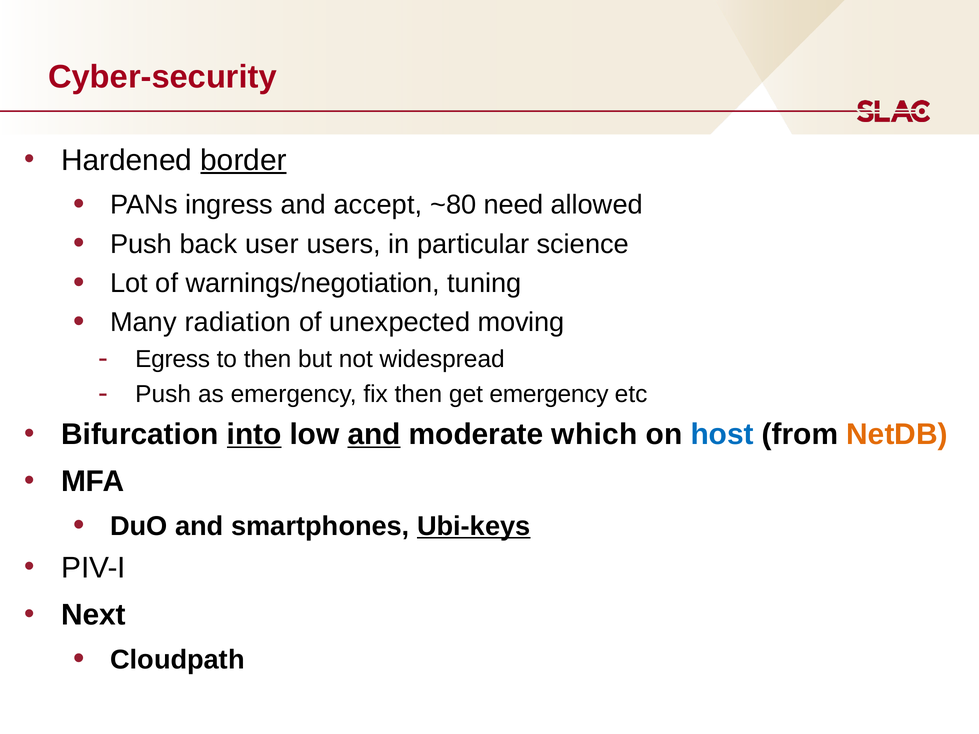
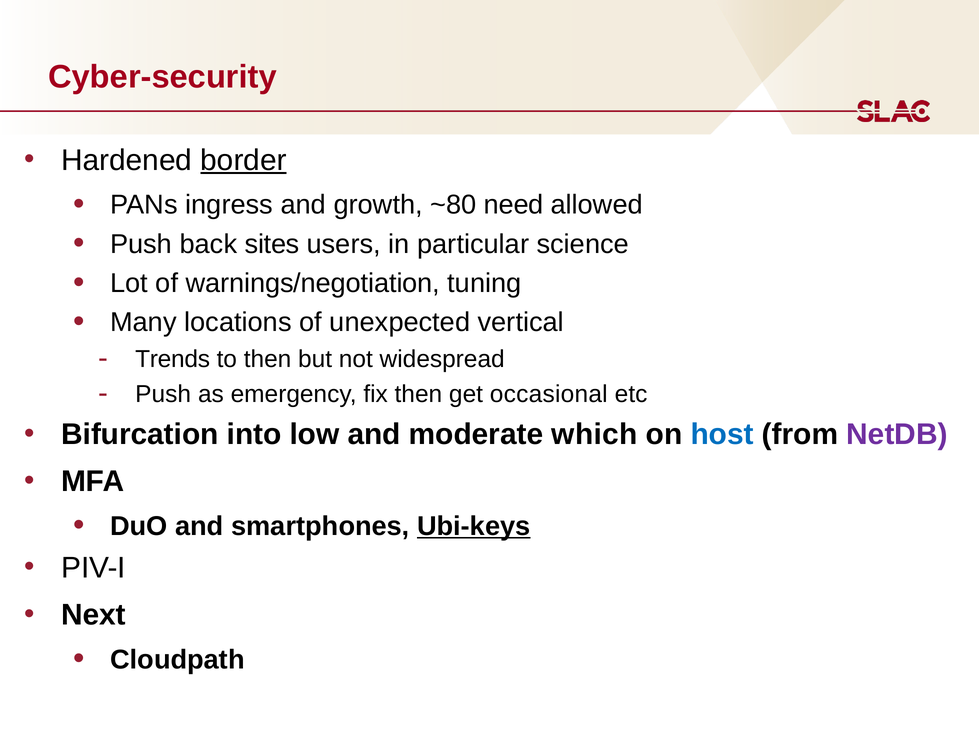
accept: accept -> growth
user: user -> sites
radiation: radiation -> locations
moving: moving -> vertical
Egress: Egress -> Trends
get emergency: emergency -> occasional
into underline: present -> none
and at (374, 435) underline: present -> none
NetDB colour: orange -> purple
